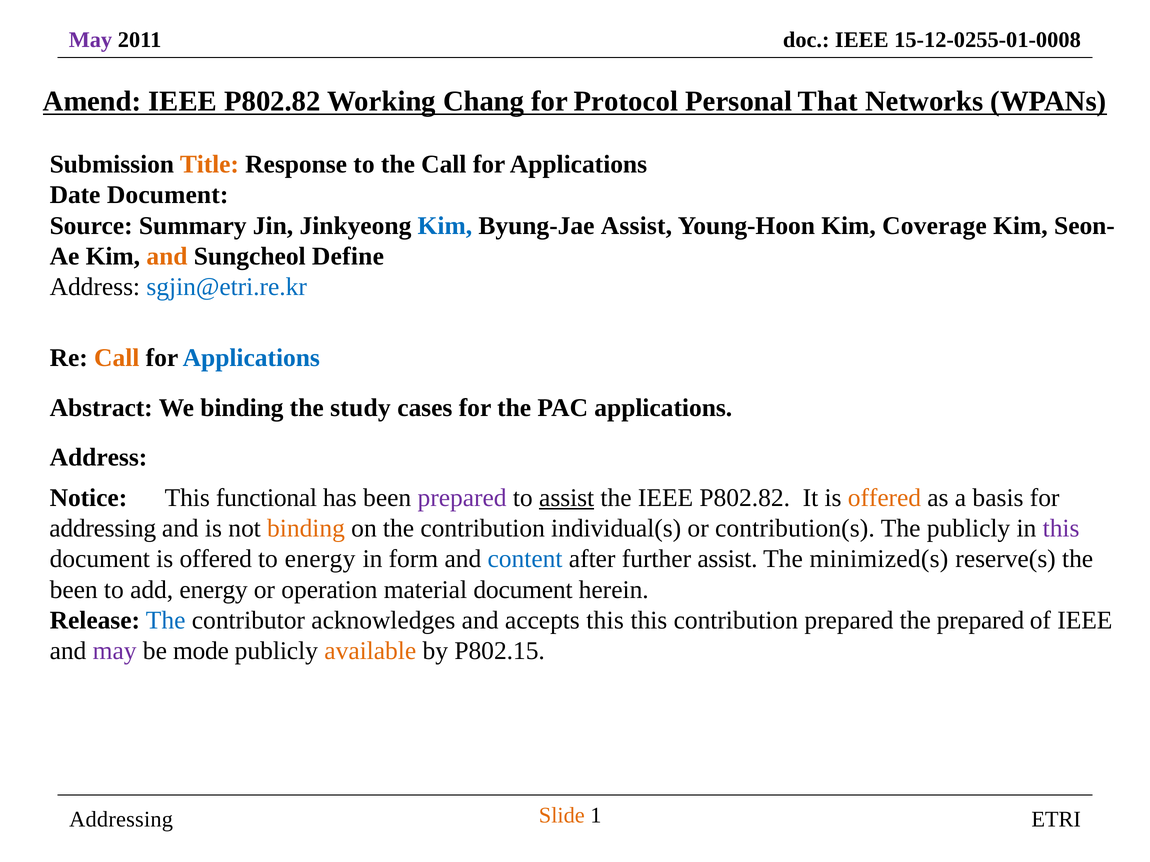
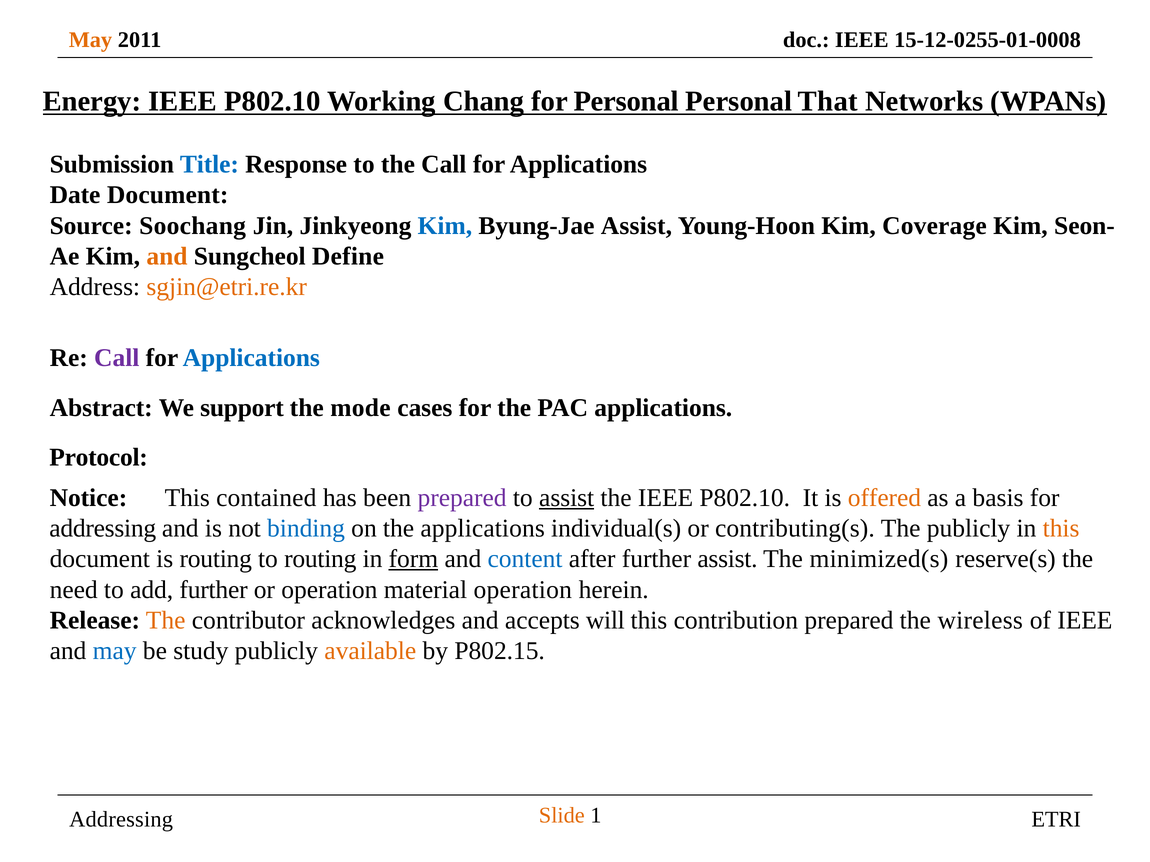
May at (90, 40) colour: purple -> orange
Amend: Amend -> Energy
P802.82 at (272, 102): P802.82 -> P802.10
for Protocol: Protocol -> Personal
Title colour: orange -> blue
Summary: Summary -> Soochang
sgjin@etri.re.kr colour: blue -> orange
Call at (117, 358) colour: orange -> purple
We binding: binding -> support
study: study -> mode
Address at (98, 458): Address -> Protocol
functional: functional -> contained
the IEEE P802.82: P802.82 -> P802.10
binding at (306, 529) colour: orange -> blue
the contribution: contribution -> applications
contribution(s: contribution(s -> contributing(s
this at (1061, 529) colour: purple -> orange
document is offered: offered -> routing
to energy: energy -> routing
form underline: none -> present
been at (74, 590): been -> need
add energy: energy -> further
material document: document -> operation
The at (166, 621) colour: blue -> orange
accepts this: this -> will
the prepared: prepared -> wireless
may at (115, 651) colour: purple -> blue
mode: mode -> study
